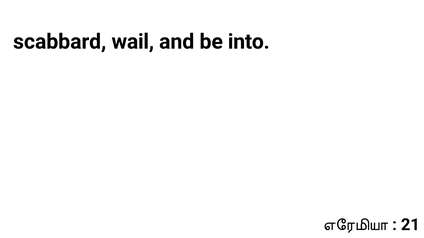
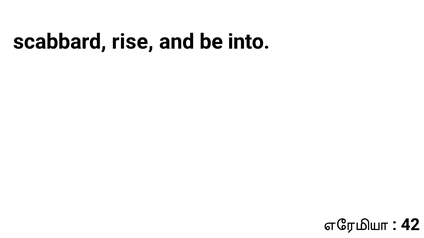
wail: wail -> rise
21: 21 -> 42
